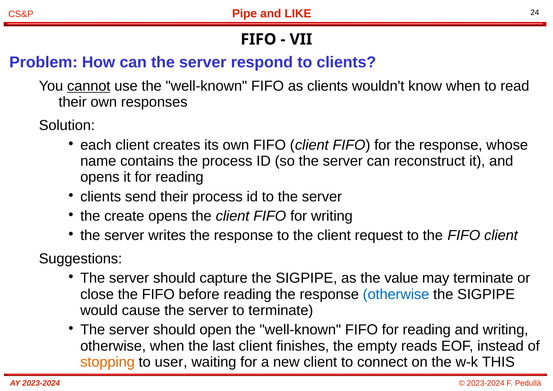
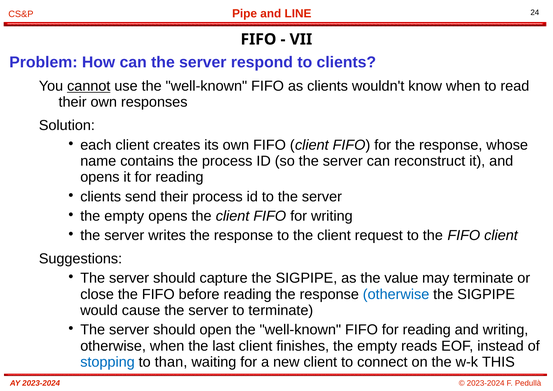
LIKE: LIKE -> LINE
create at (124, 216): create -> empty
stopping colour: orange -> blue
user: user -> than
